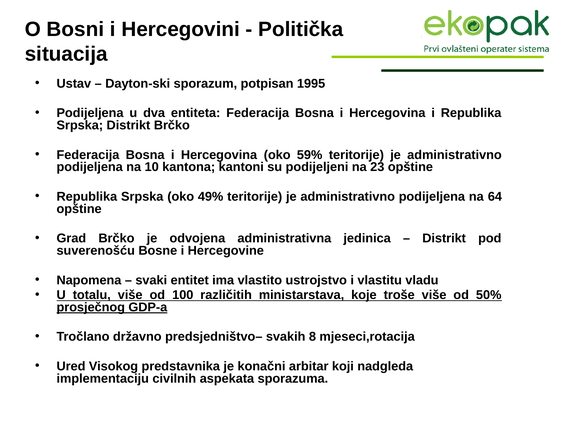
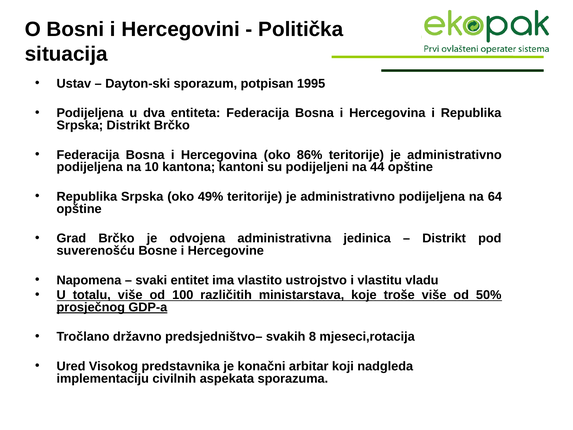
59%: 59% -> 86%
23: 23 -> 44
